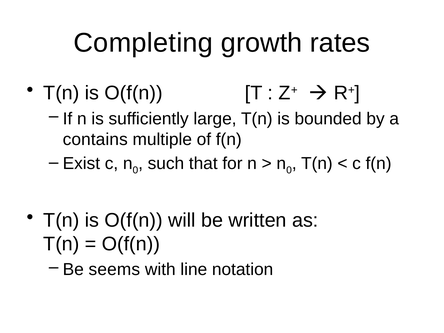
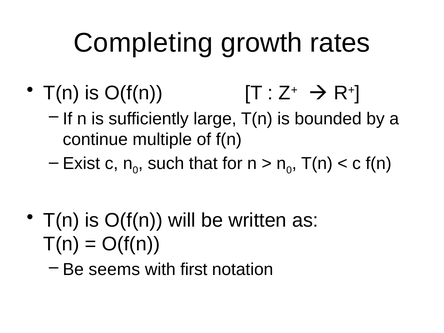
contains: contains -> continue
line: line -> first
